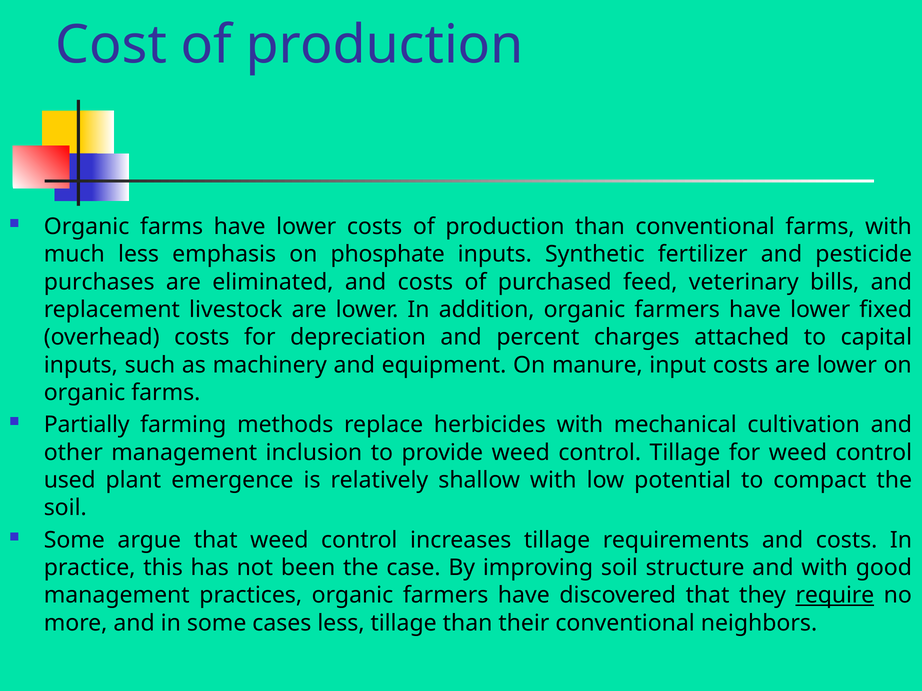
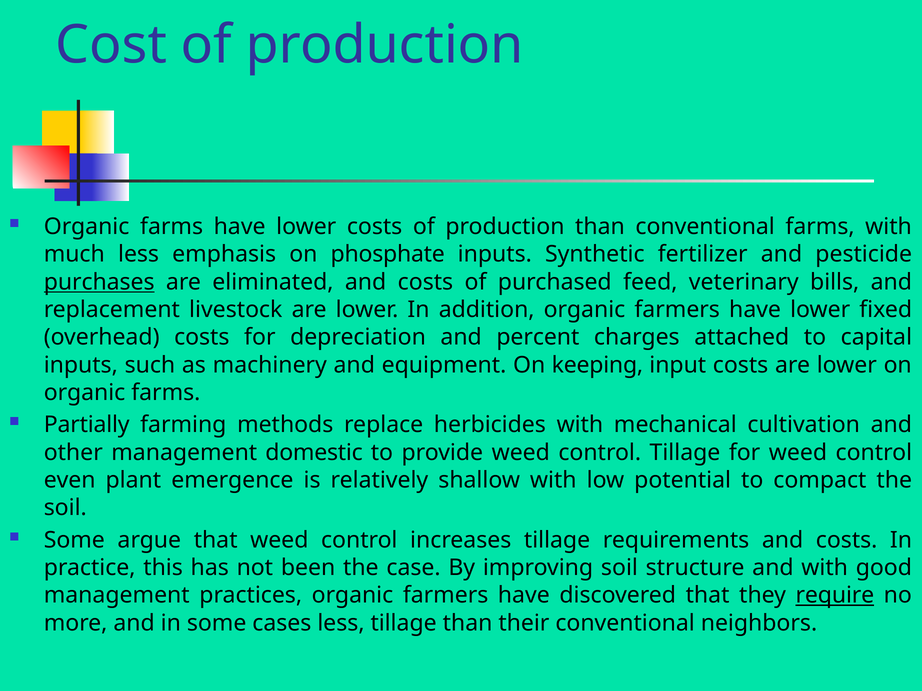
purchases underline: none -> present
manure: manure -> keeping
inclusion: inclusion -> domestic
used: used -> even
